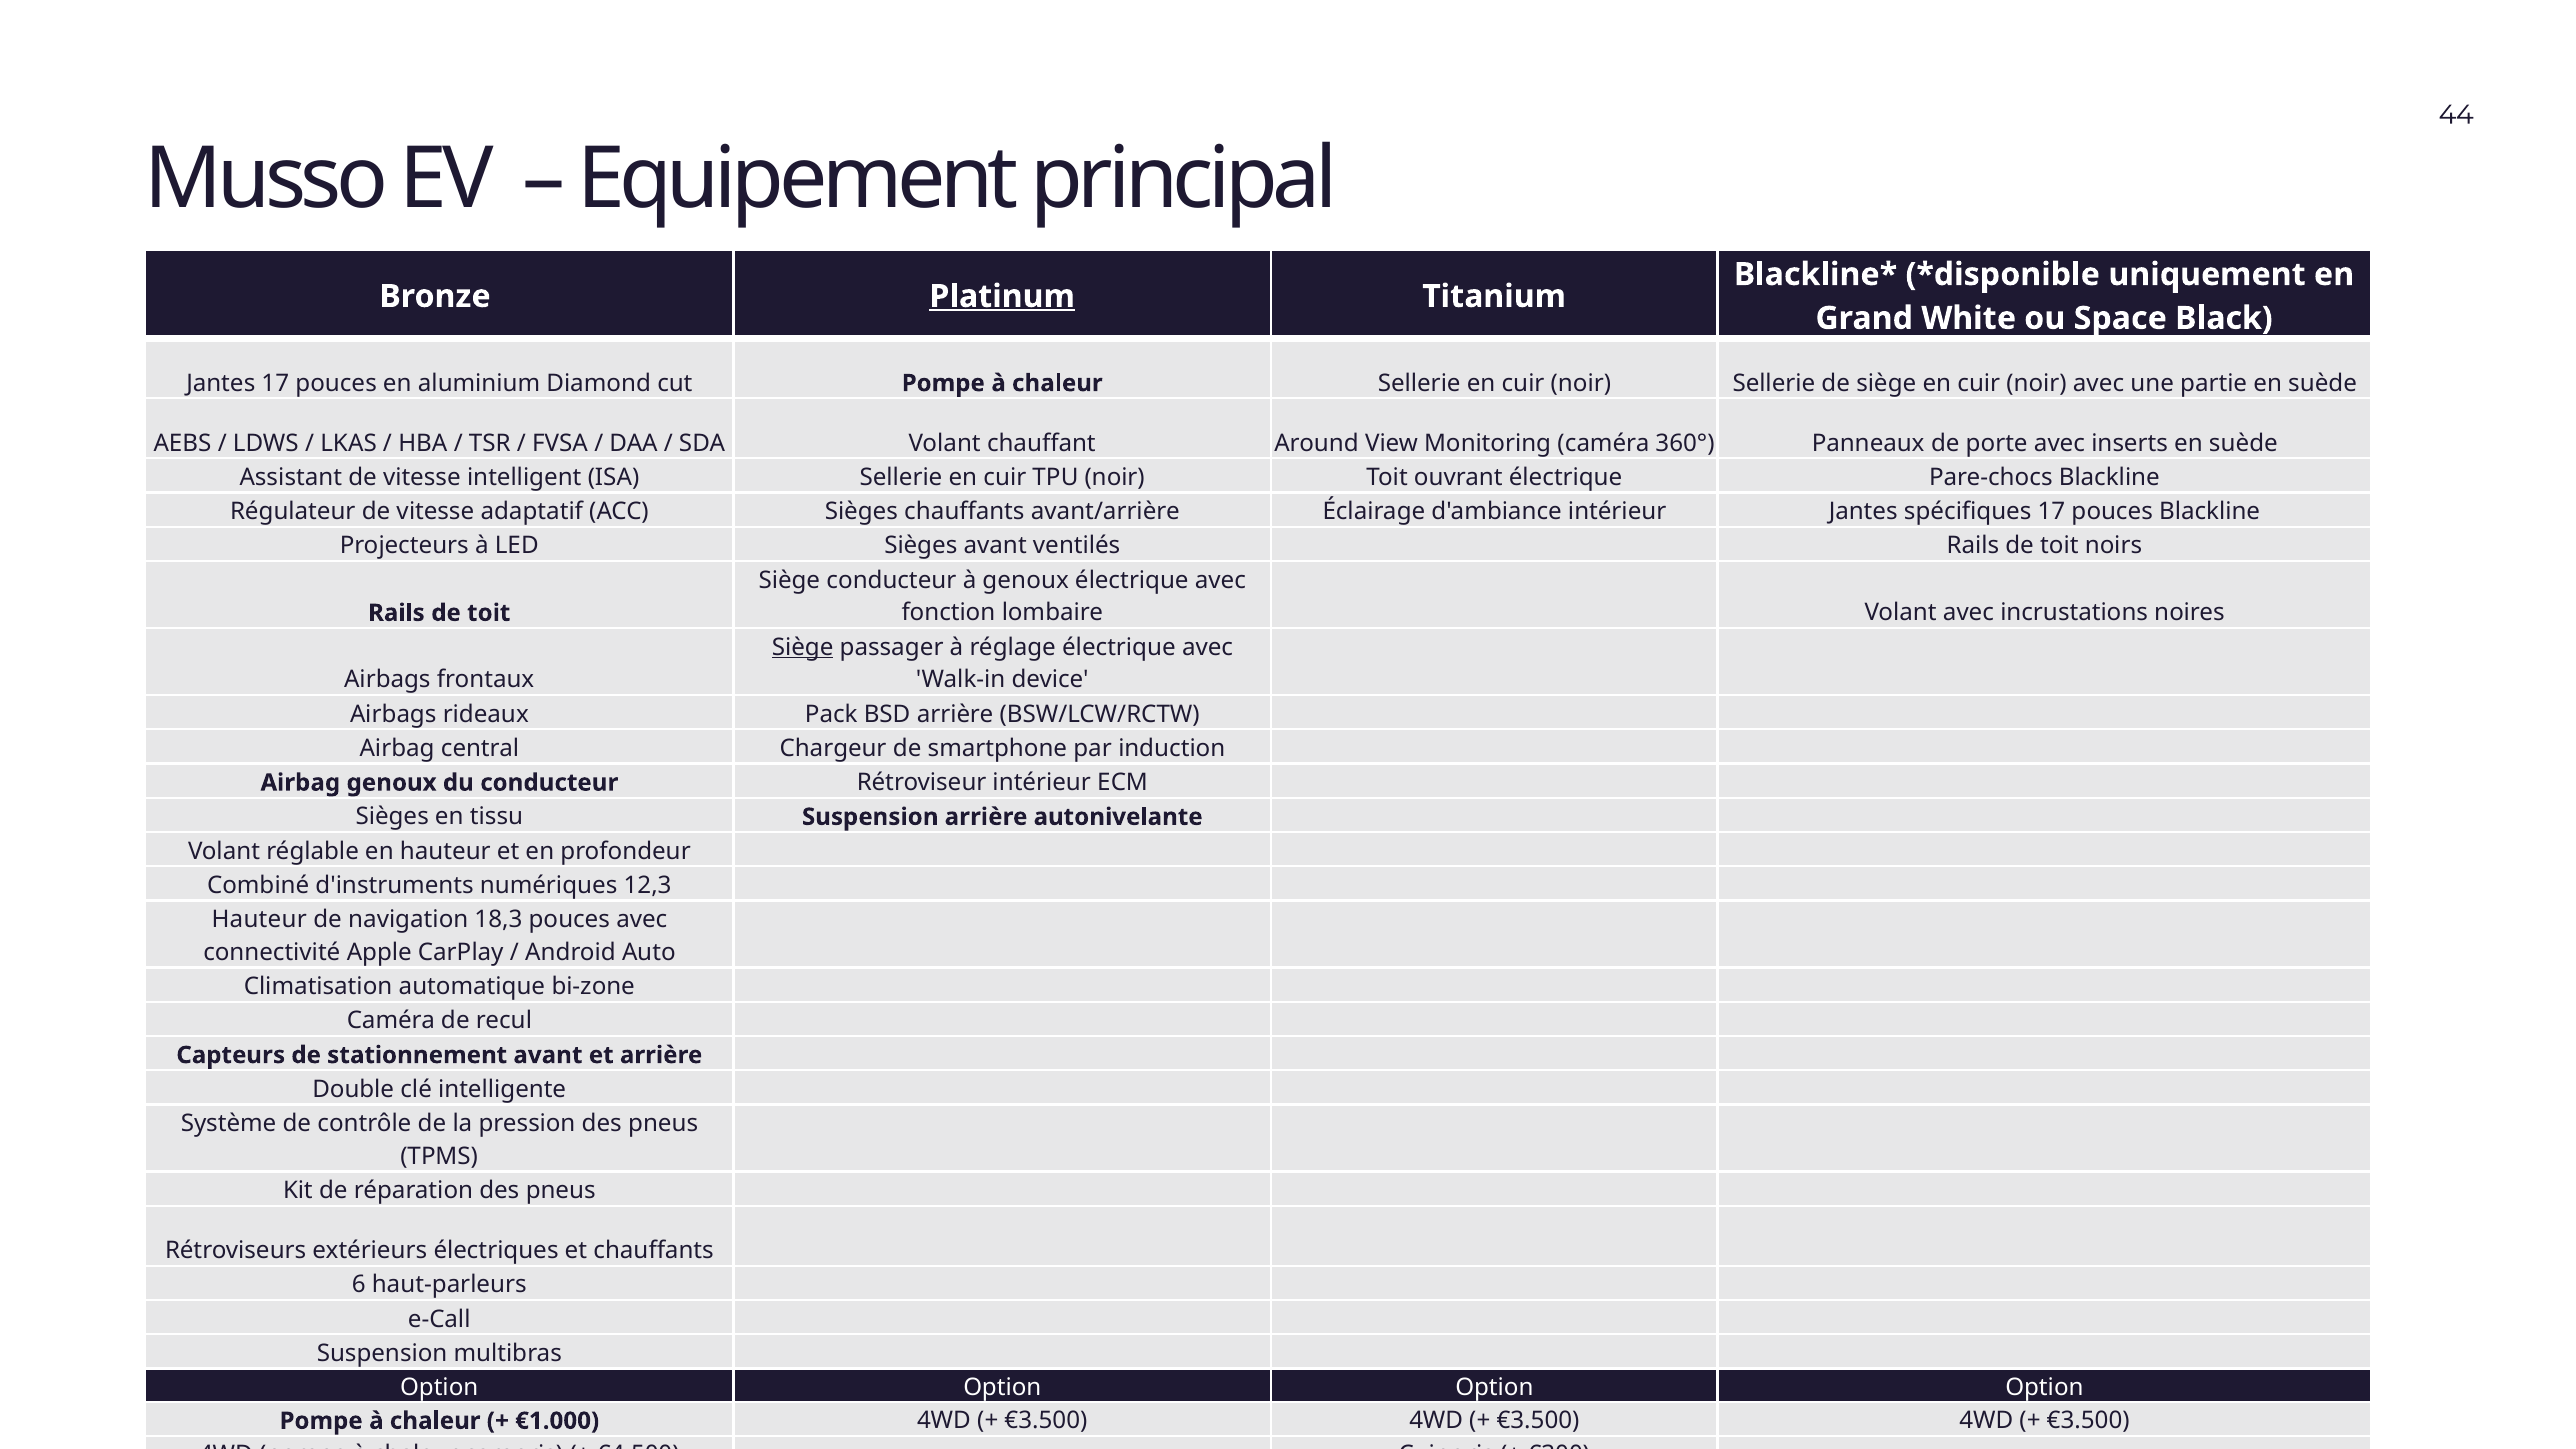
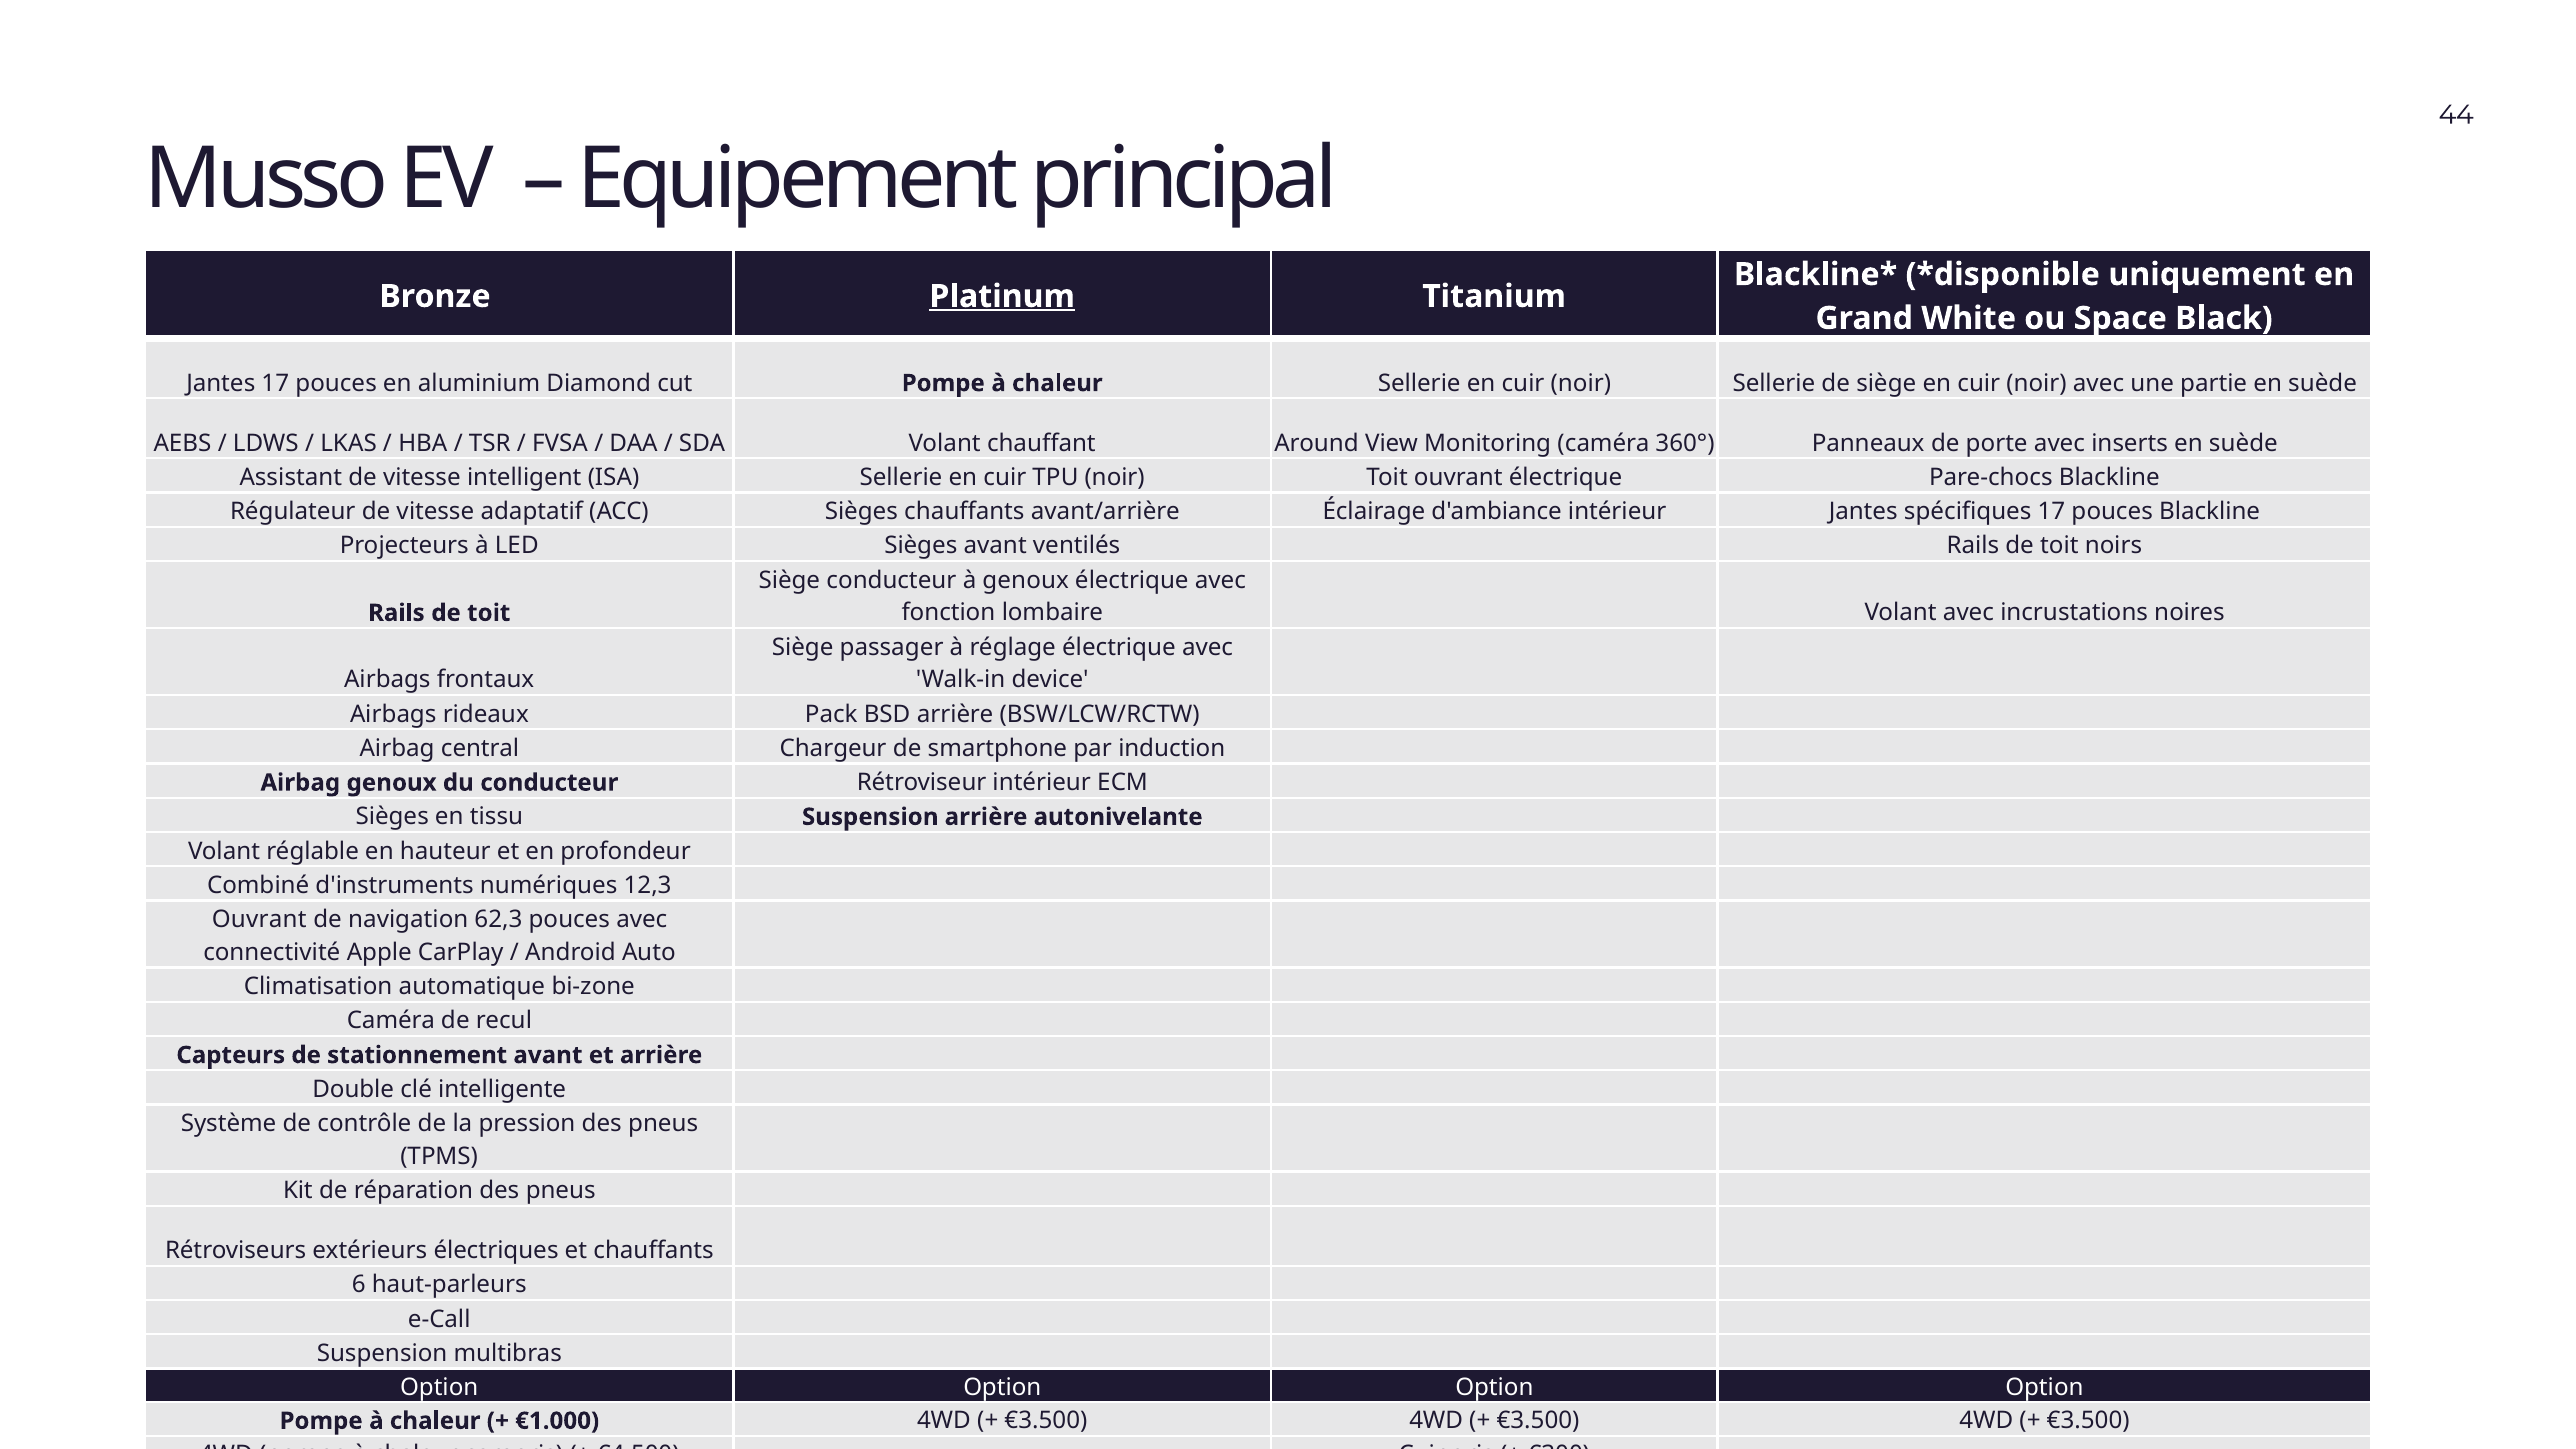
Siège at (803, 647) underline: present -> none
Hauteur at (259, 920): Hauteur -> Ouvrant
18,3: 18,3 -> 62,3
